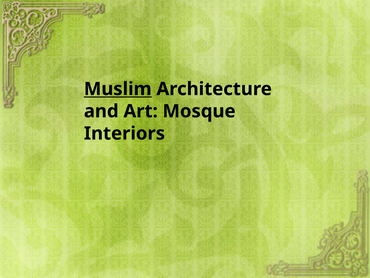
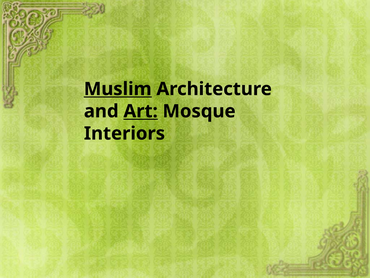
Art underline: none -> present
